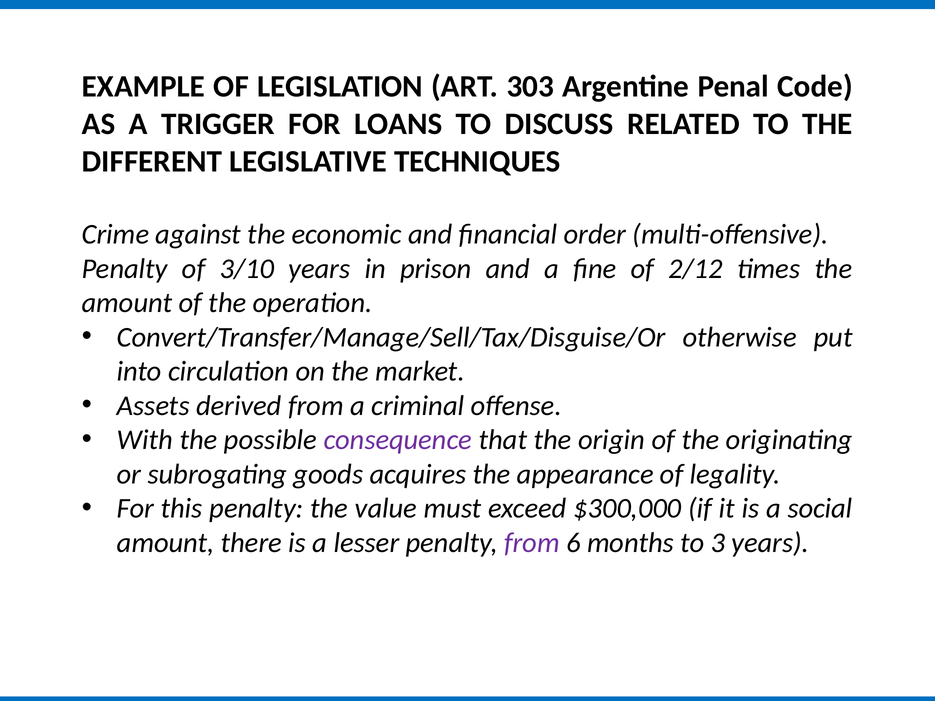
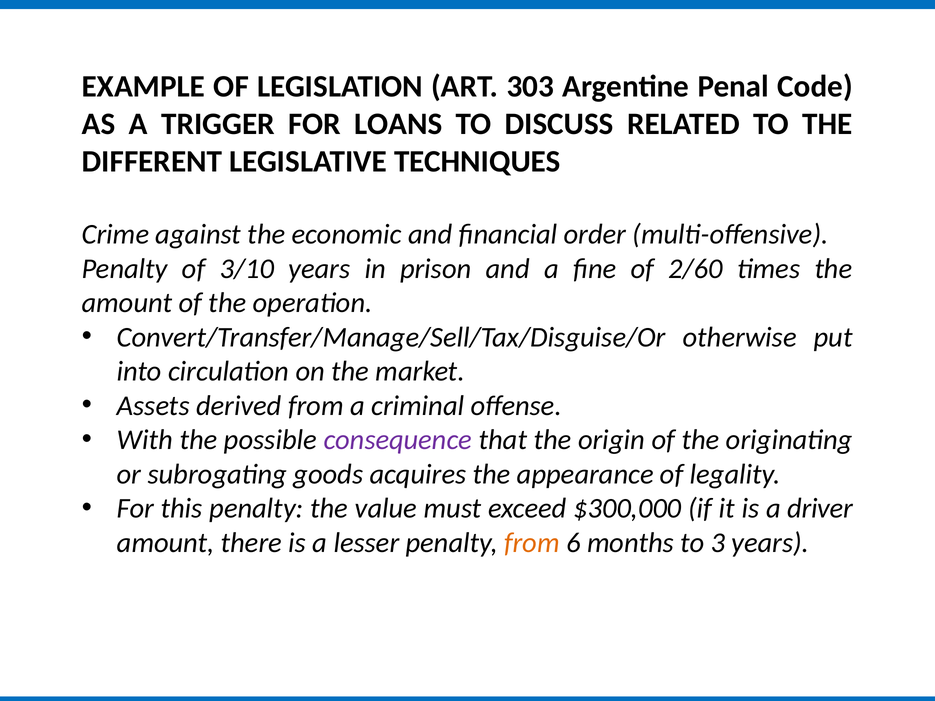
2/12: 2/12 -> 2/60
social: social -> driver
from at (532, 543) colour: purple -> orange
